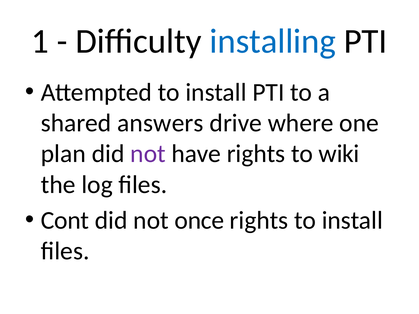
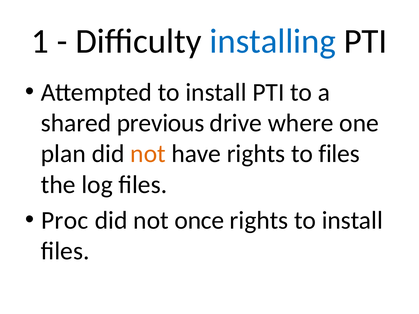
answers: answers -> previous
not at (148, 154) colour: purple -> orange
to wiki: wiki -> files
Cont: Cont -> Proc
